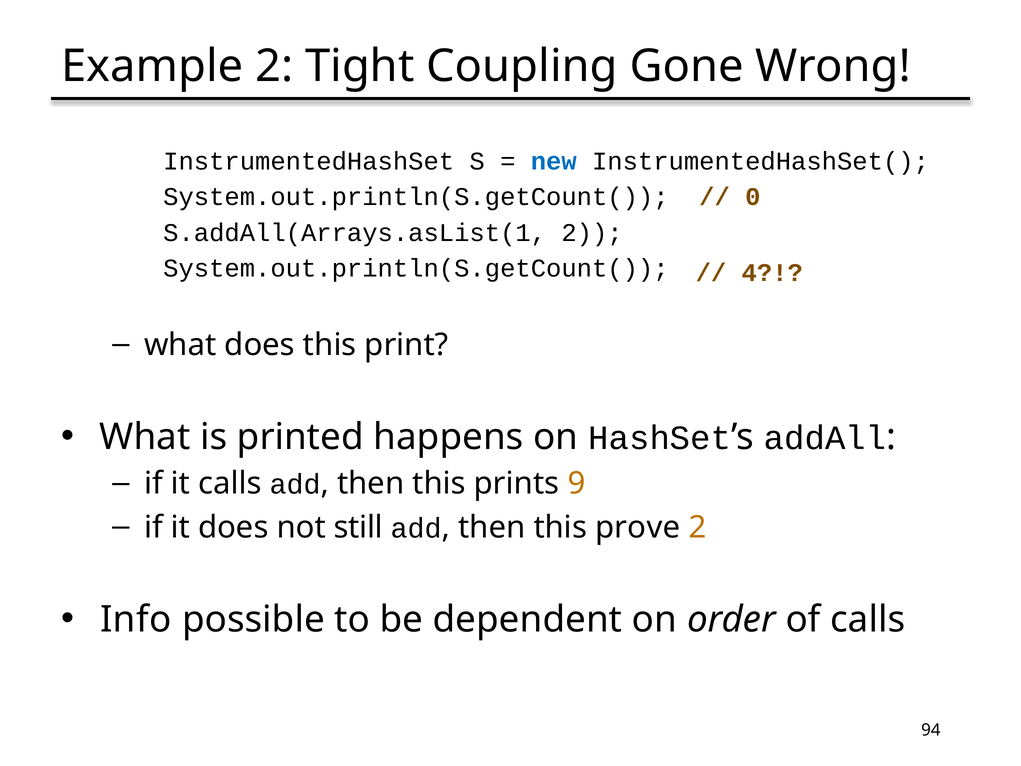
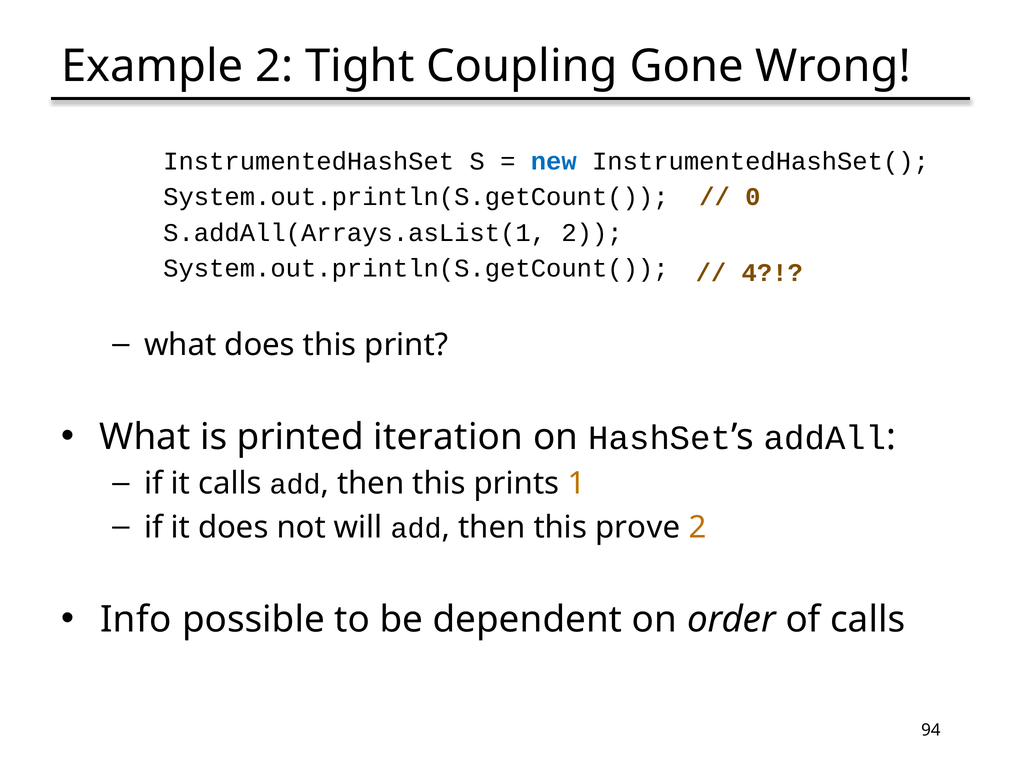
happens: happens -> iteration
9: 9 -> 1
still: still -> will
